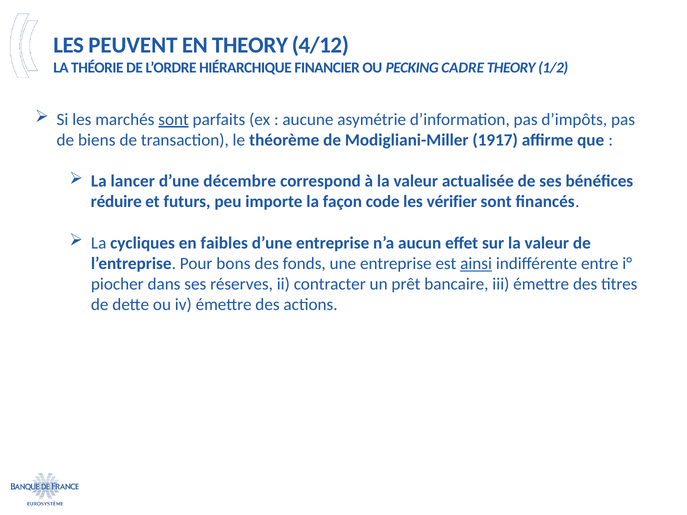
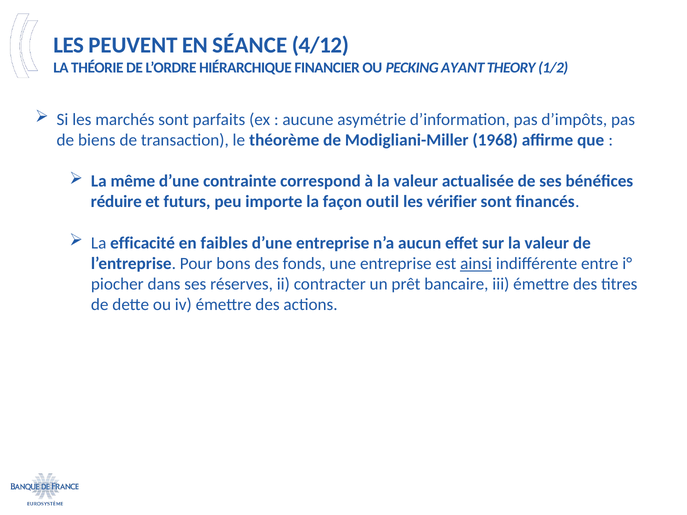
EN THEORY: THEORY -> SÉANCE
CADRE: CADRE -> AYANT
sont at (174, 119) underline: present -> none
1917: 1917 -> 1968
lancer: lancer -> même
décembre: décembre -> contrainte
code: code -> outil
cycliques: cycliques -> efficacité
